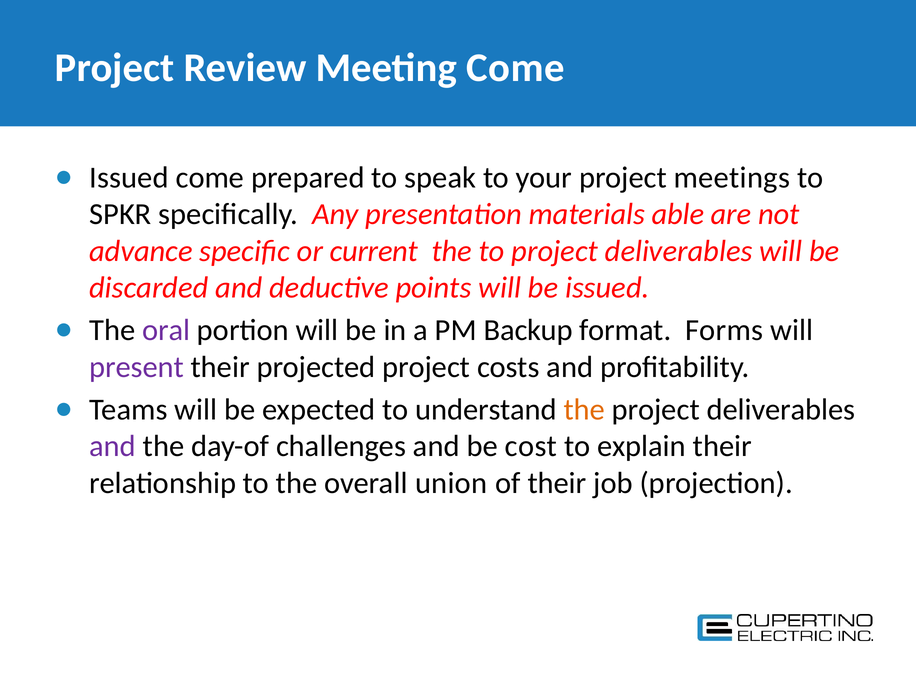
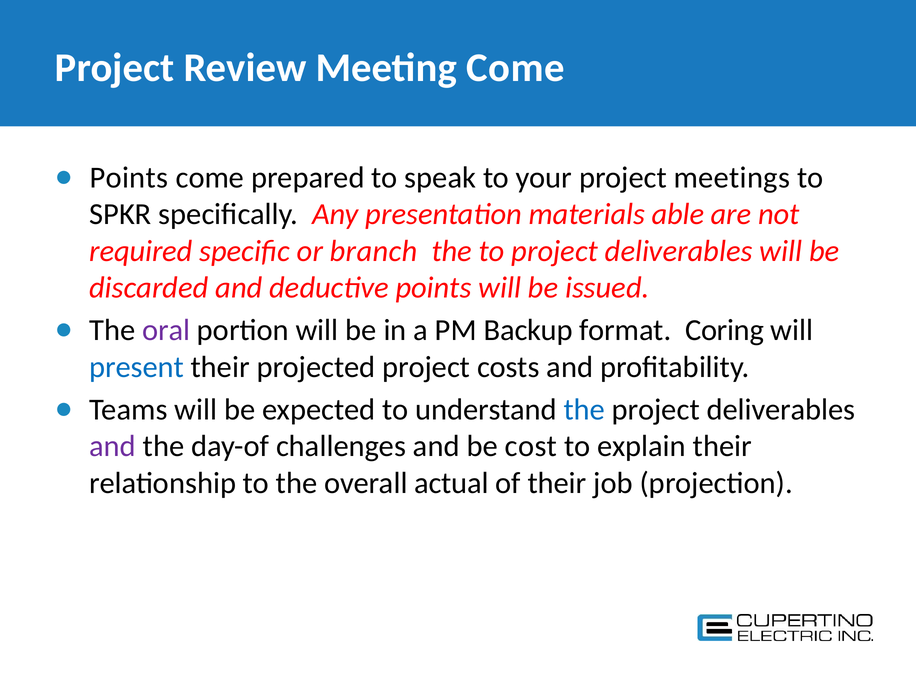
Issued at (129, 178): Issued -> Points
advance: advance -> required
current: current -> branch
Forms: Forms -> Coring
present colour: purple -> blue
the at (584, 410) colour: orange -> blue
union: union -> actual
